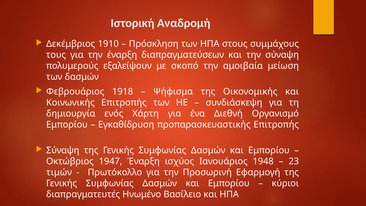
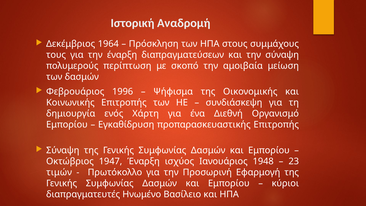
1910: 1910 -> 1964
εξαλείψουν: εξαλείψουν -> περίπτωση
1918: 1918 -> 1996
